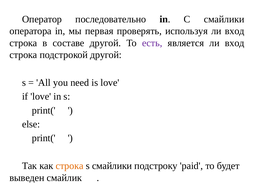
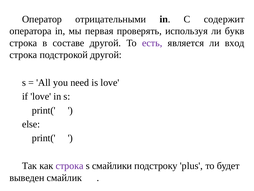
последовательно: последовательно -> отрицательными
С смайлики: смайлики -> содержит
вход at (235, 31): вход -> букв
строка at (70, 165) colour: orange -> purple
paid: paid -> plus
